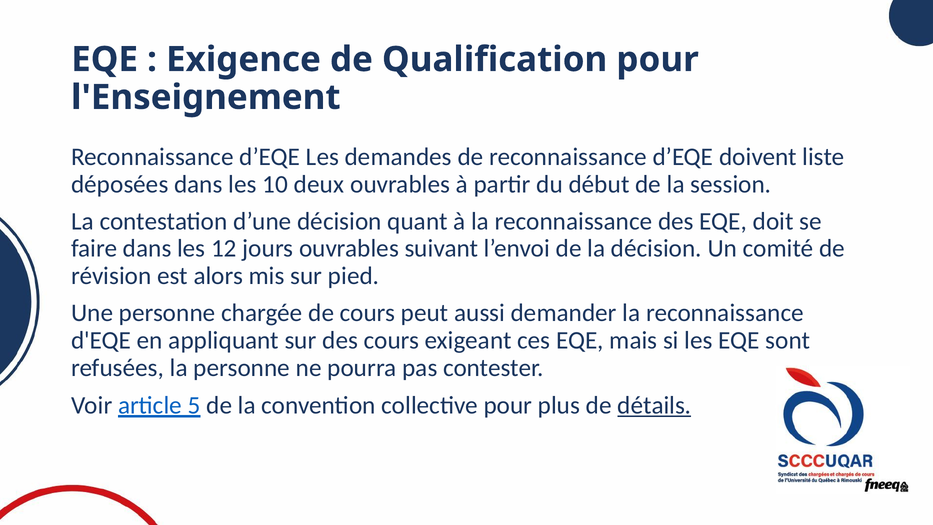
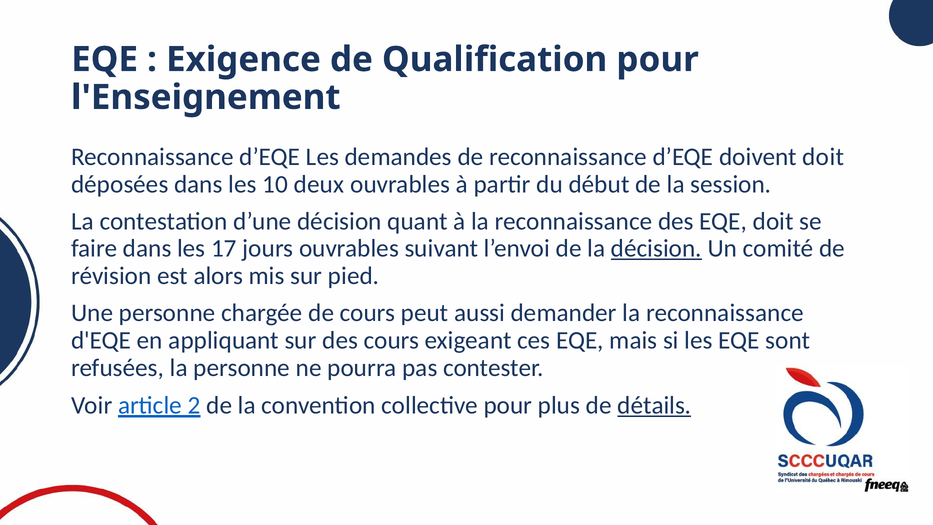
doivent liste: liste -> doit
12: 12 -> 17
décision at (656, 249) underline: none -> present
5: 5 -> 2
